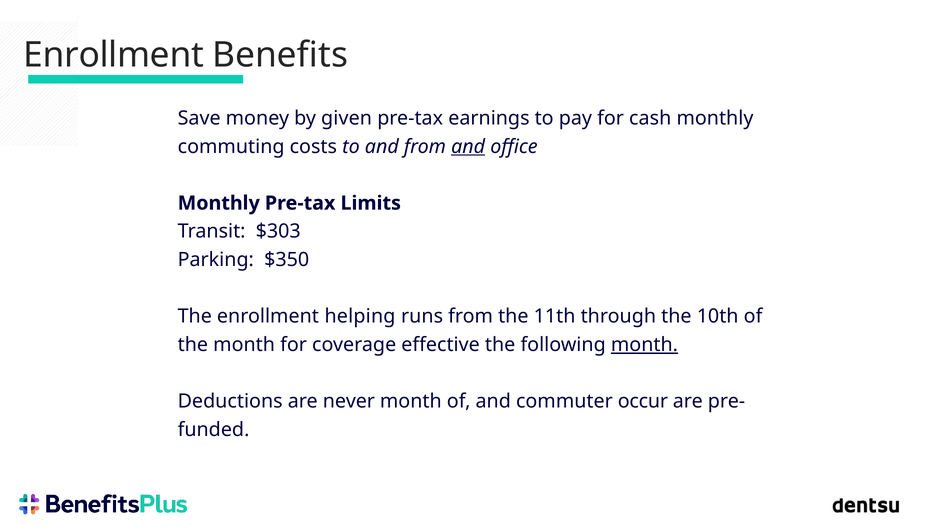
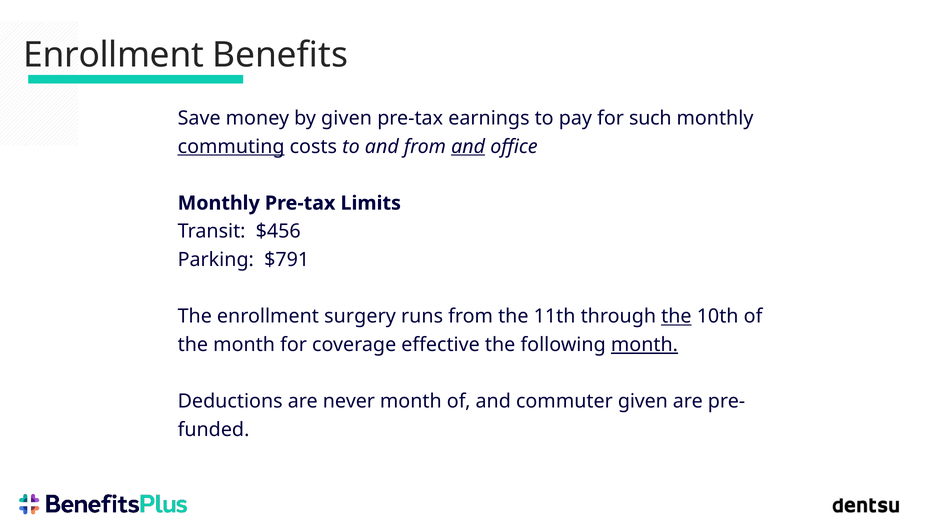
cash: cash -> such
commuting underline: none -> present
$303: $303 -> $456
$350: $350 -> $791
helping: helping -> surgery
the at (676, 316) underline: none -> present
commuter occur: occur -> given
